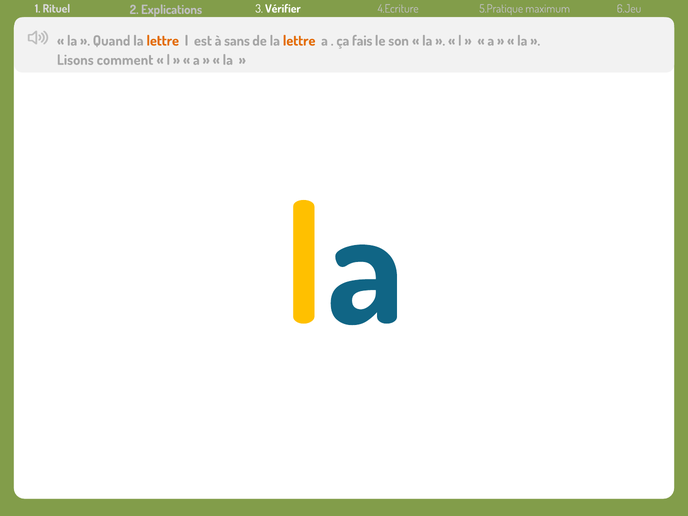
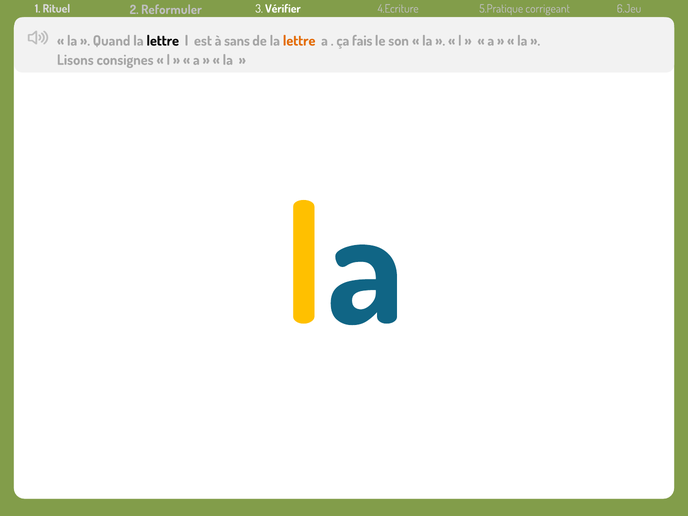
Explications: Explications -> Reformuler
maximum: maximum -> corrigeant
lettre at (163, 41) colour: orange -> black
comment: comment -> consignes
